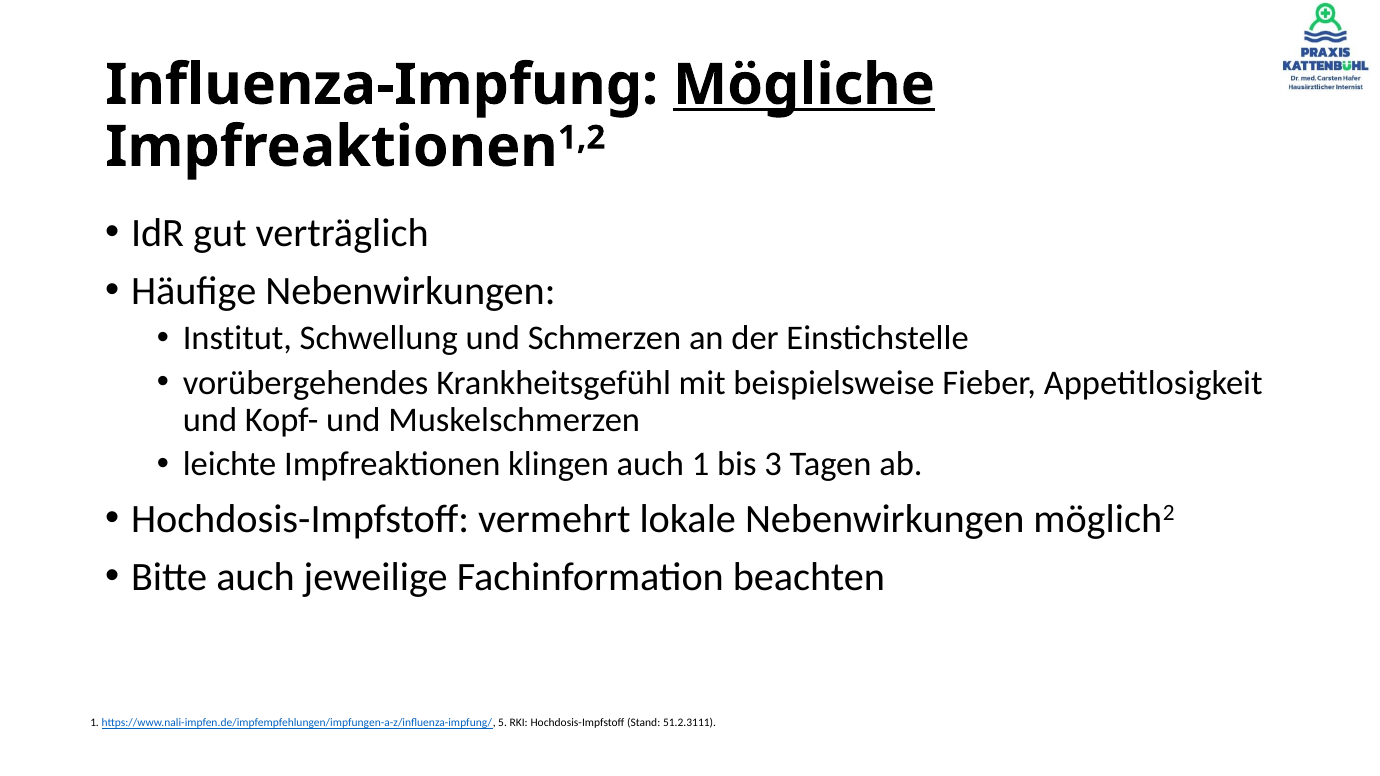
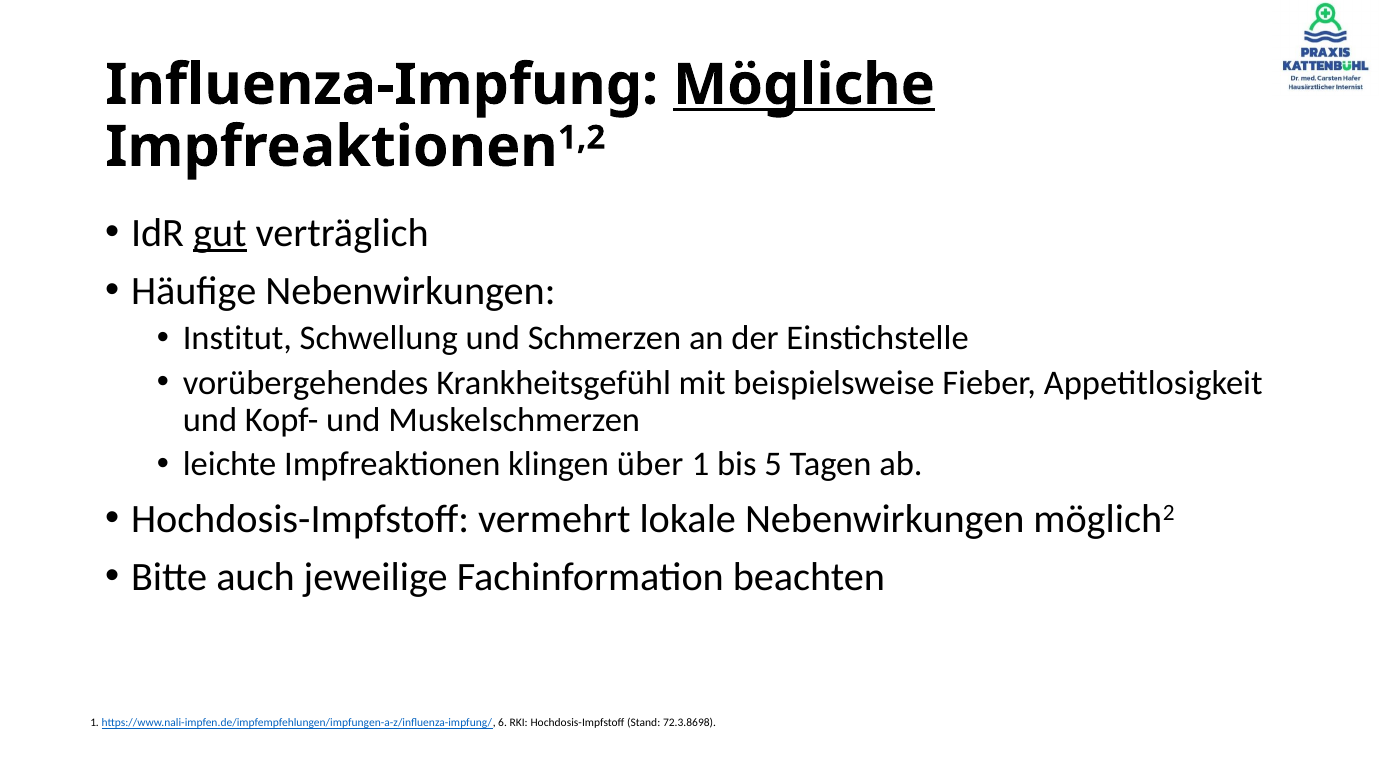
gut underline: none -> present
klingen auch: auch -> über
3: 3 -> 5
5: 5 -> 6
51.2.3111: 51.2.3111 -> 72.3.8698
